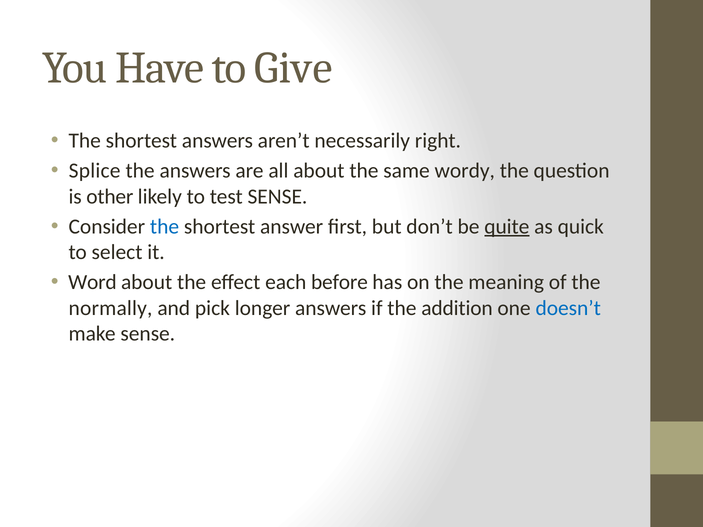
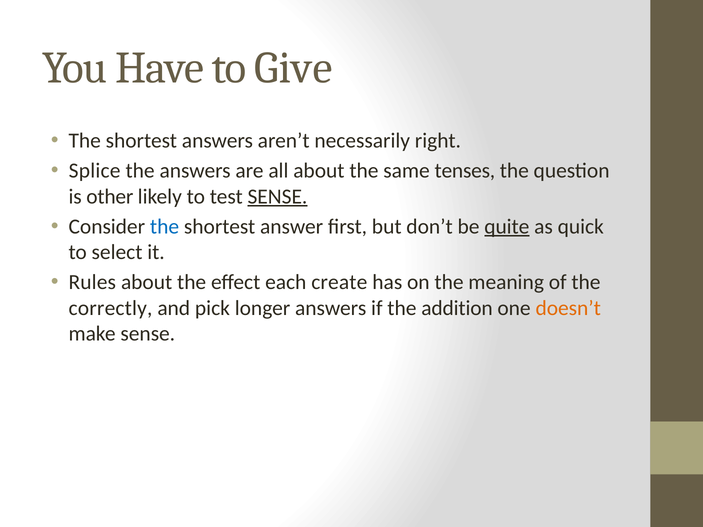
wordy: wordy -> tenses
SENSE at (277, 197) underline: none -> present
Word: Word -> Rules
before: before -> create
normally: normally -> correctly
doesn’t colour: blue -> orange
